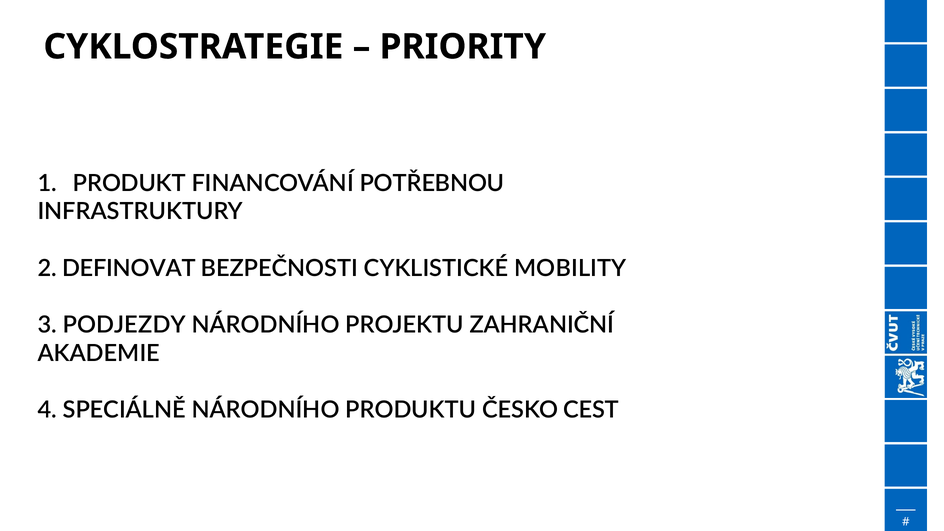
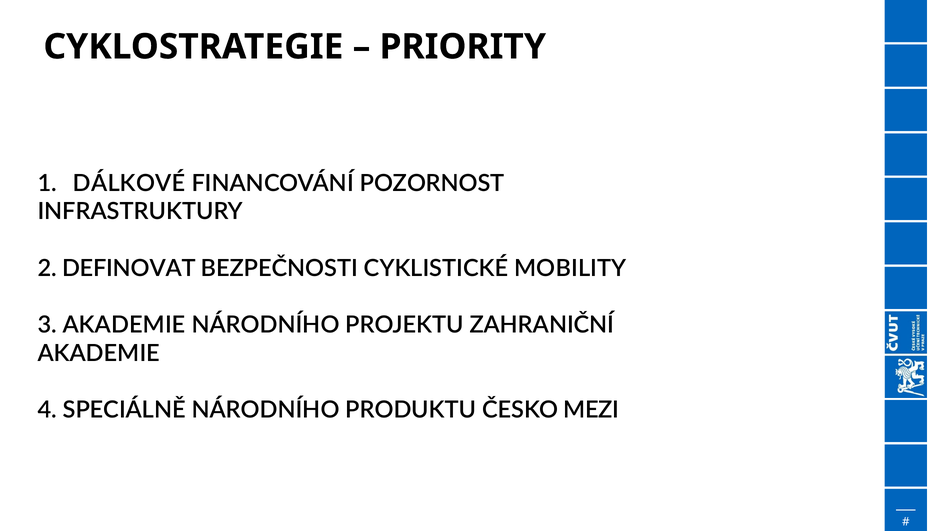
PRODUKT: PRODUKT -> DÁLKOVÉ
POTŘEBNOU: POTŘEBNOU -> POZORNOST
3 PODJEZDY: PODJEZDY -> AKADEMIE
CEST: CEST -> MEZI
